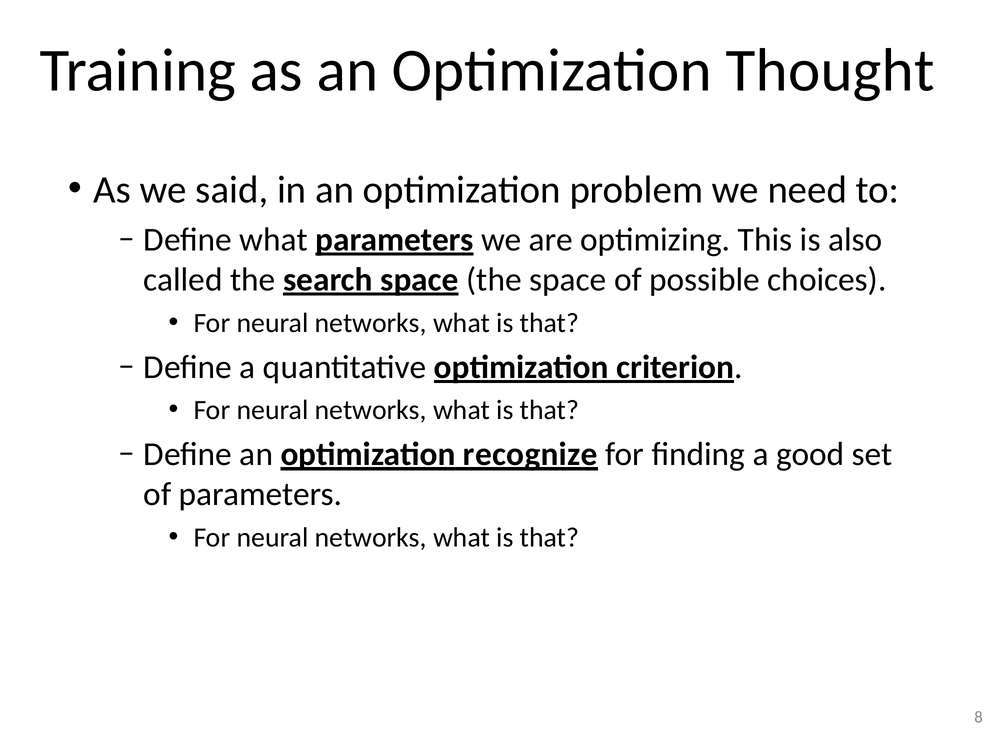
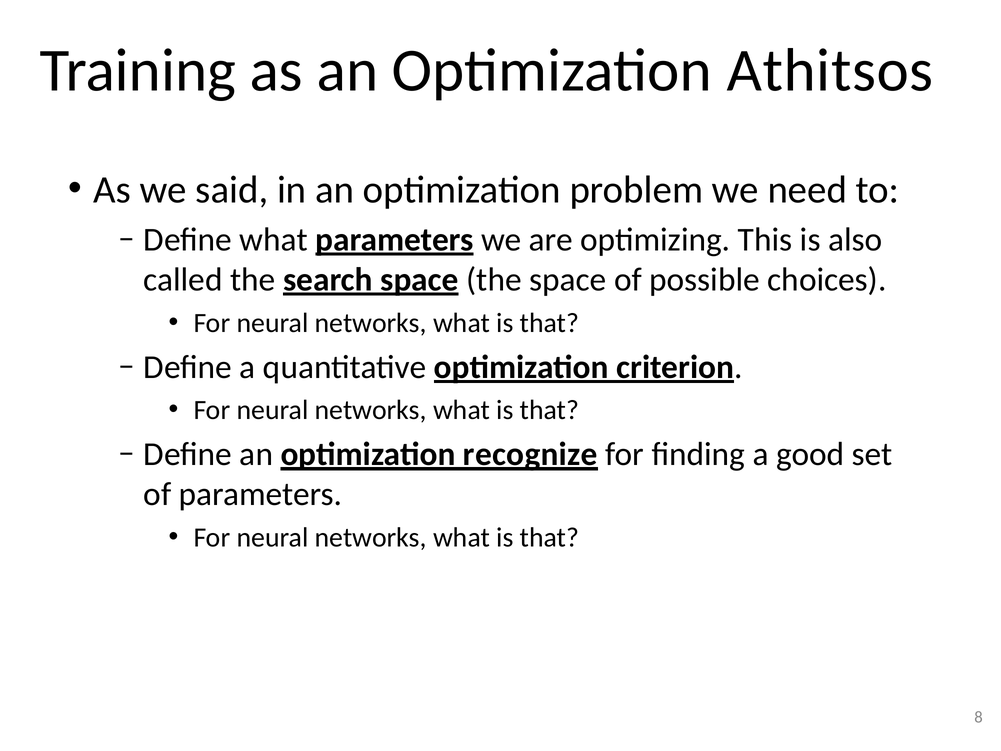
Thought: Thought -> Athitsos
